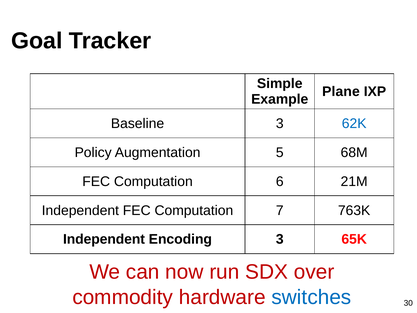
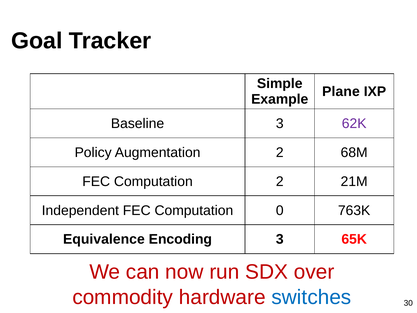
62K colour: blue -> purple
Augmentation 5: 5 -> 2
Computation 6: 6 -> 2
7: 7 -> 0
Independent at (104, 239): Independent -> Equivalence
